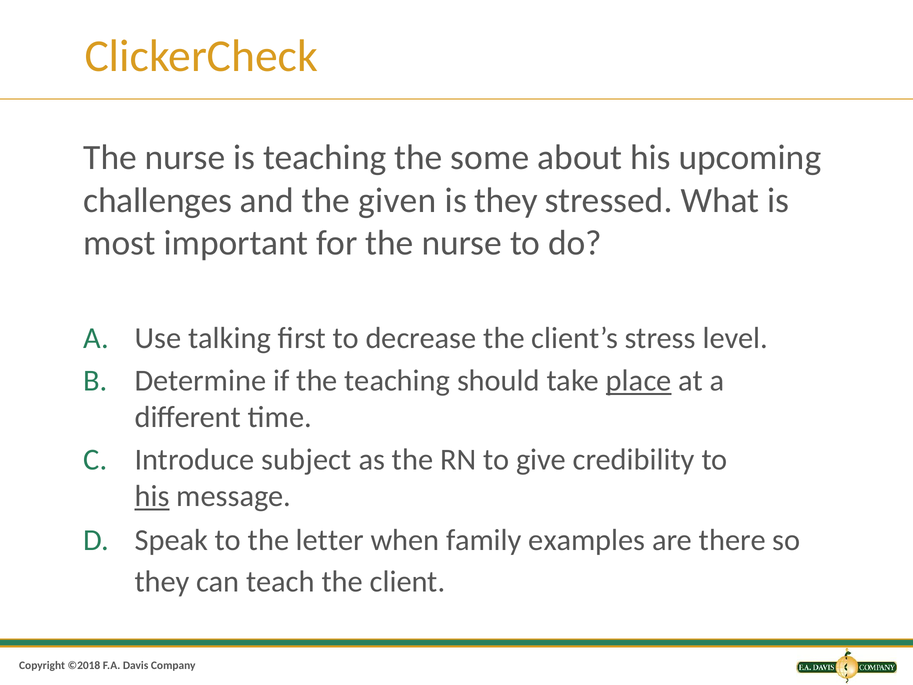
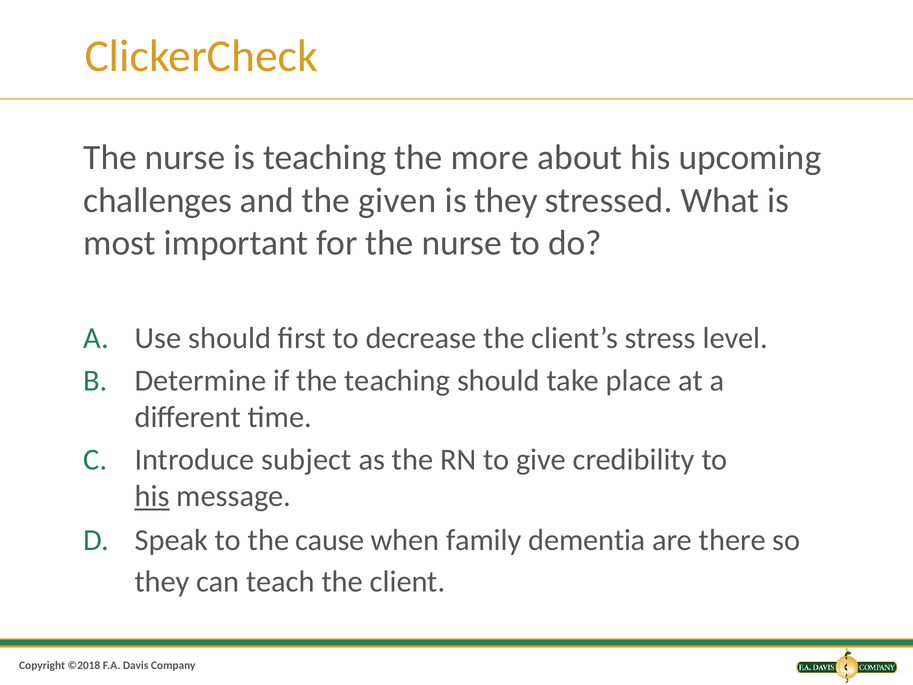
some: some -> more
Use talking: talking -> should
place underline: present -> none
letter: letter -> cause
examples: examples -> dementia
